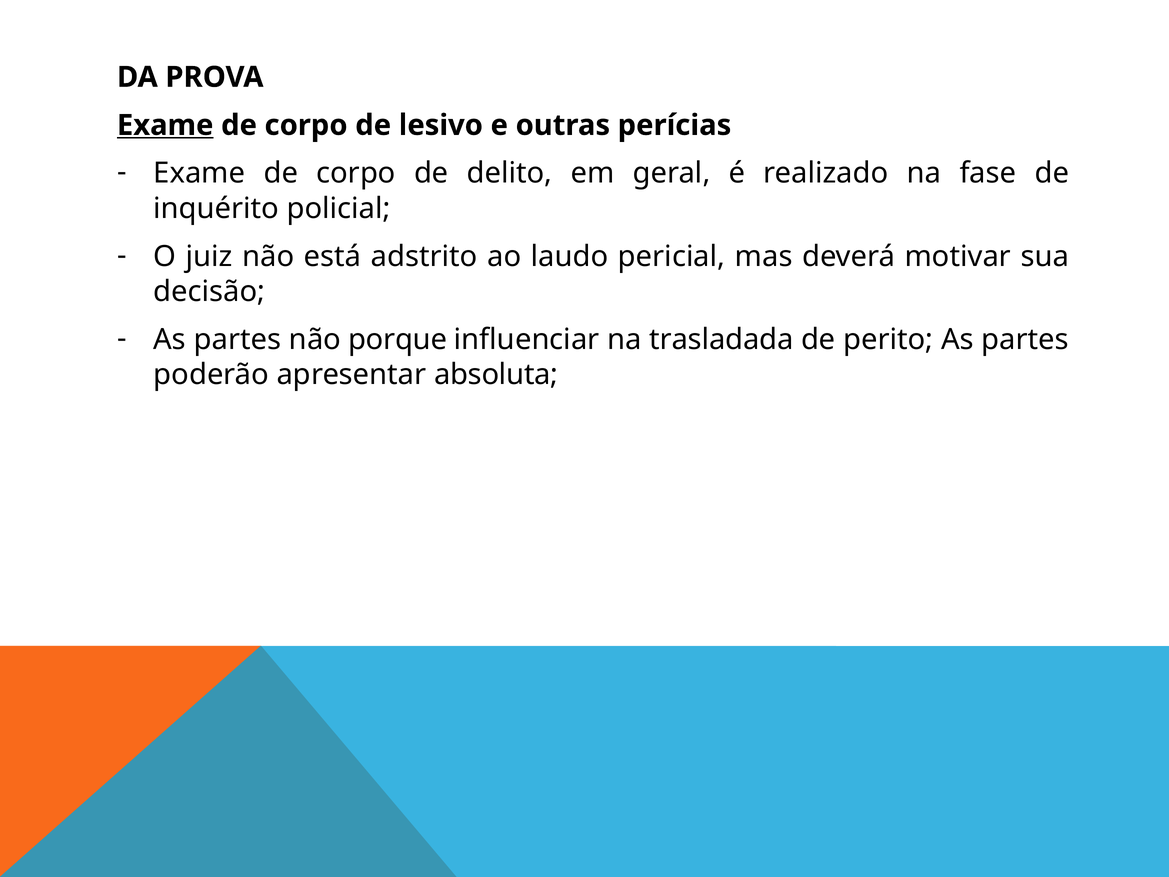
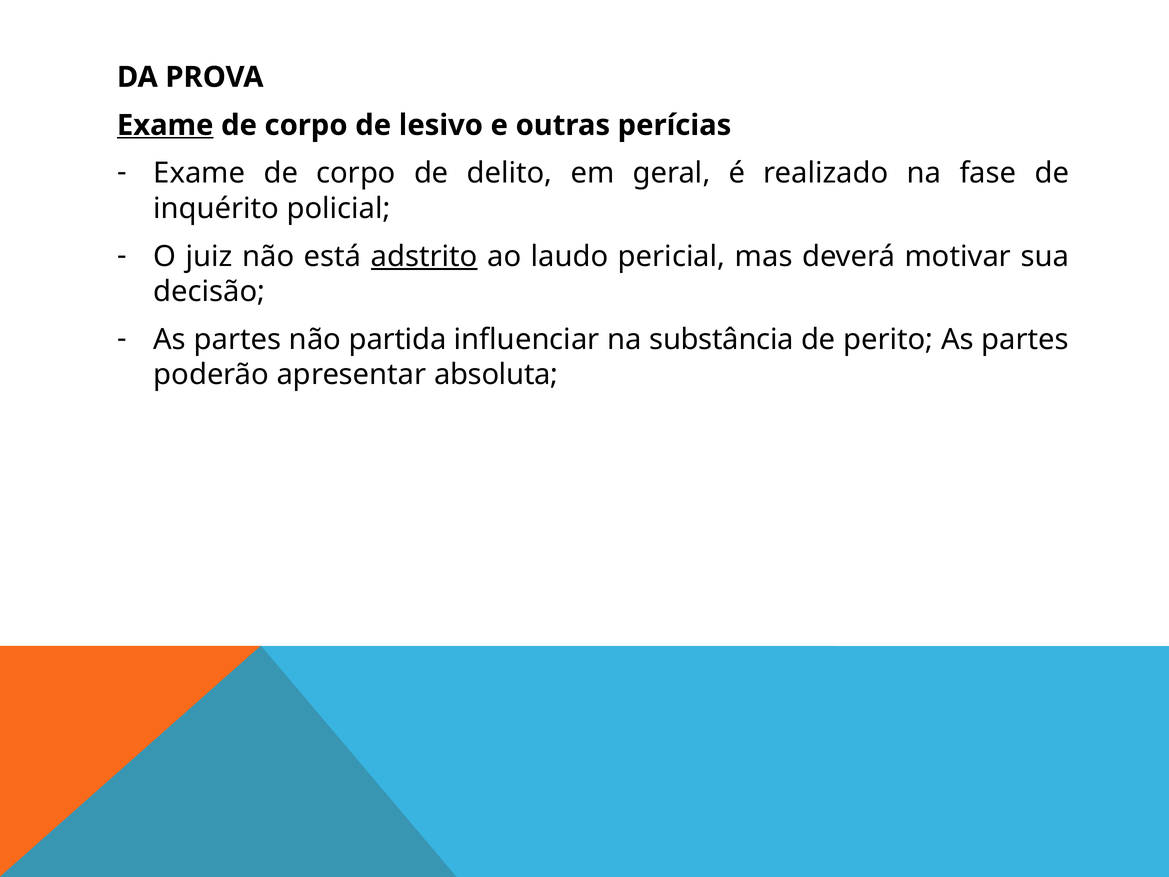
adstrito underline: none -> present
porque: porque -> partida
trasladada: trasladada -> substância
